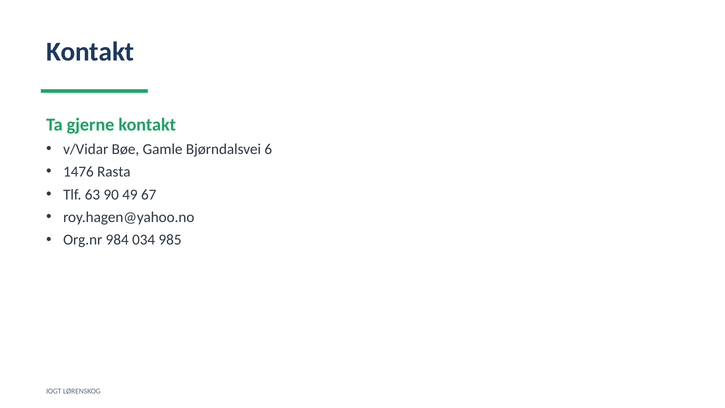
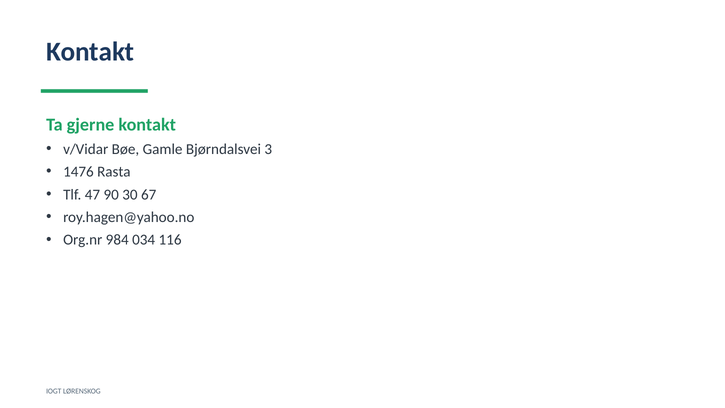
6: 6 -> 3
63: 63 -> 47
49: 49 -> 30
985: 985 -> 116
